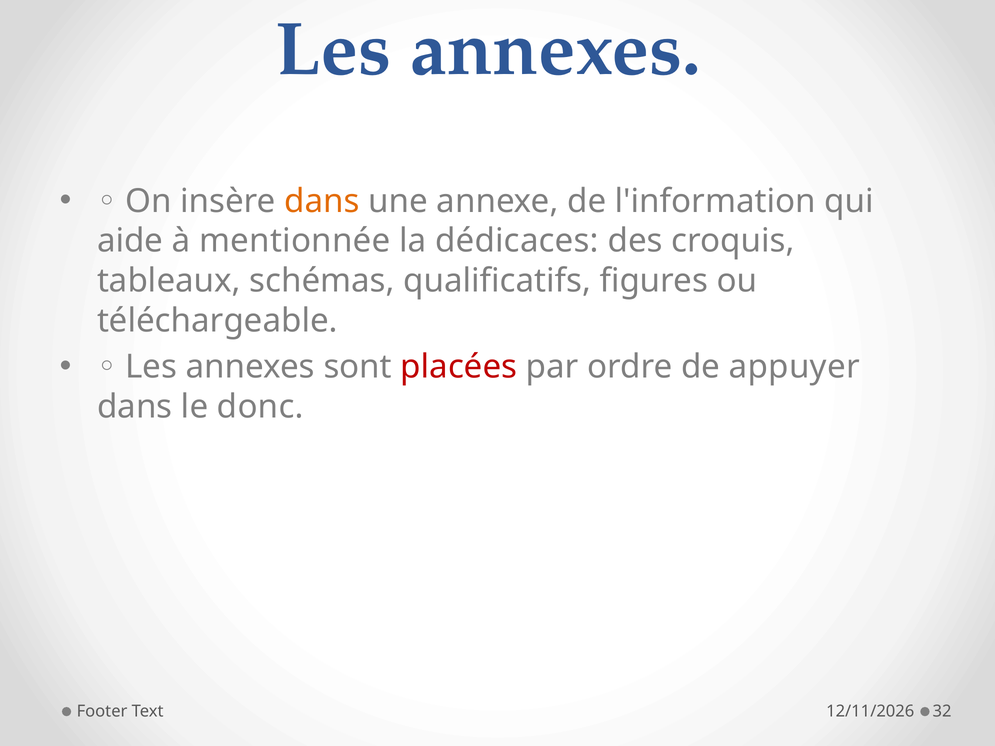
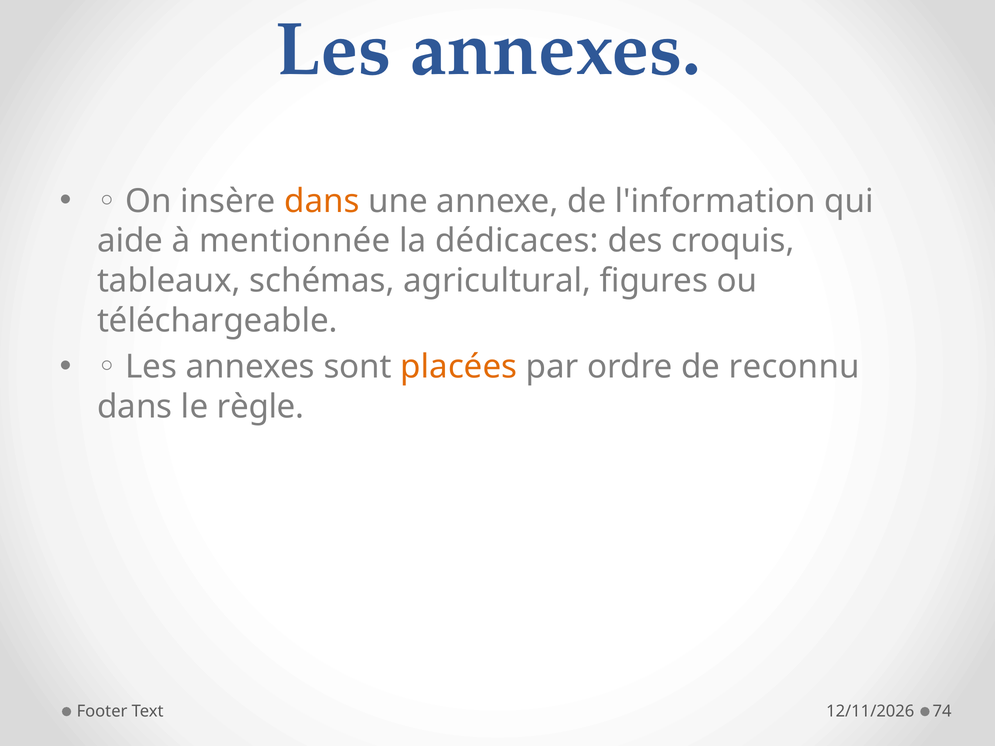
qualificatifs: qualificatifs -> agricultural
placées colour: red -> orange
appuyer: appuyer -> reconnu
donc: donc -> règle
32: 32 -> 74
